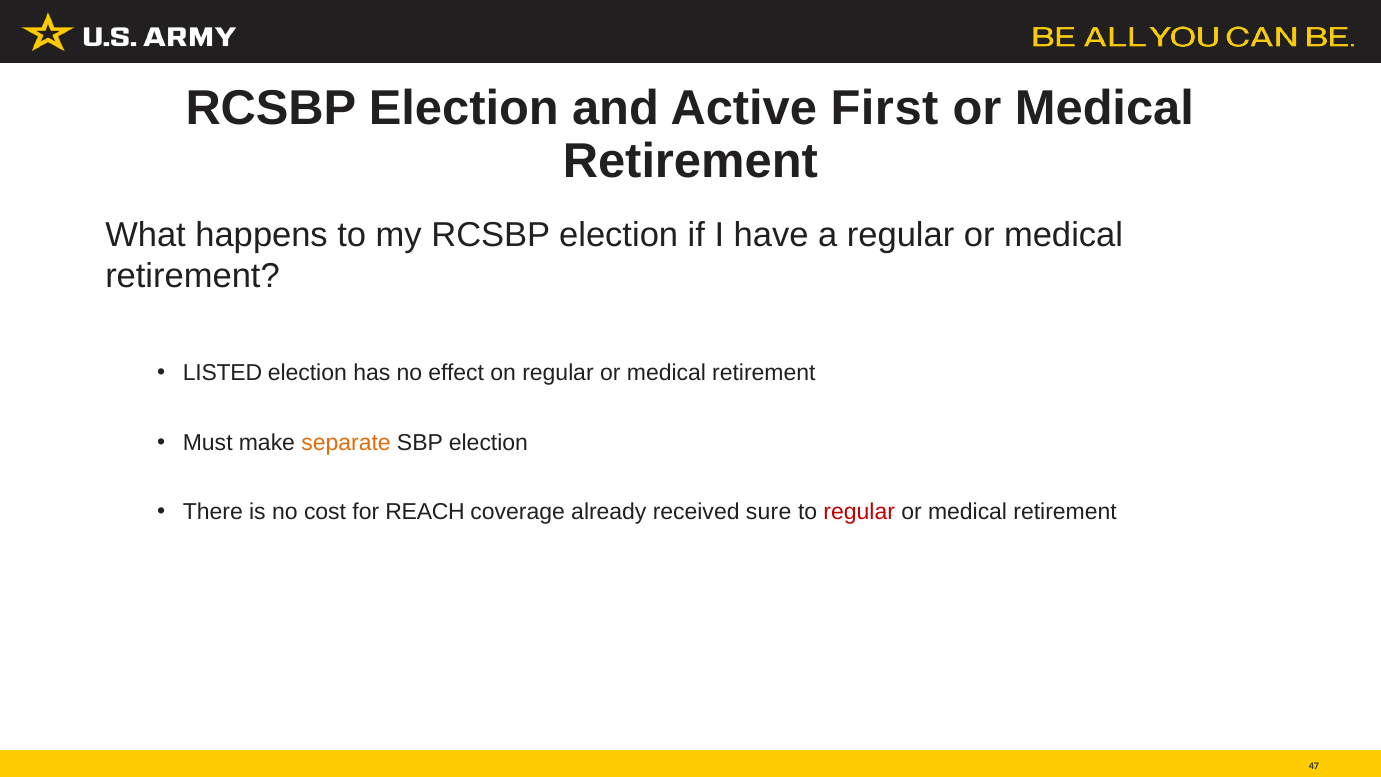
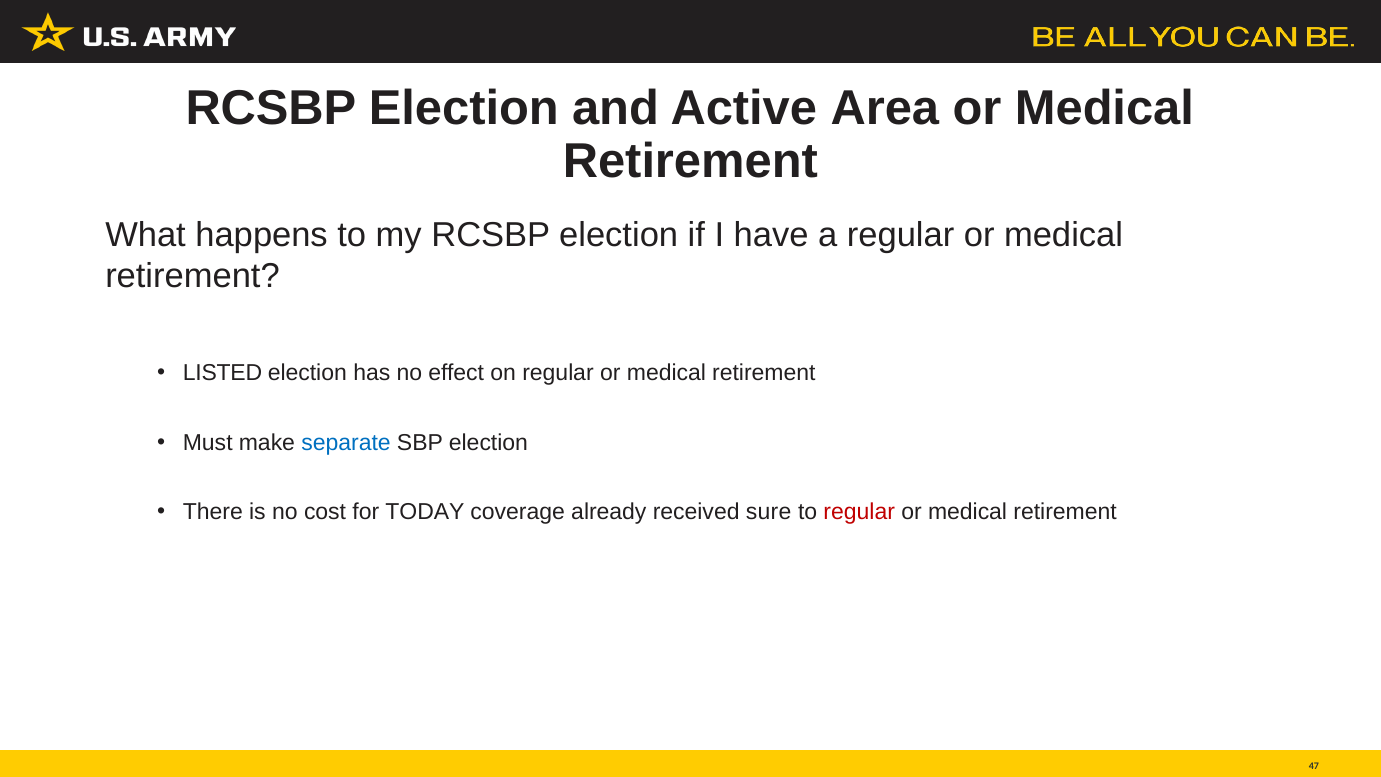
First: First -> Area
separate colour: orange -> blue
REACH: REACH -> TODAY
